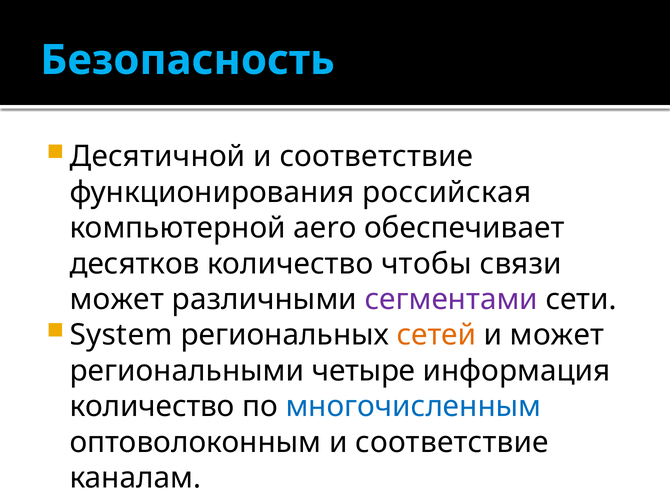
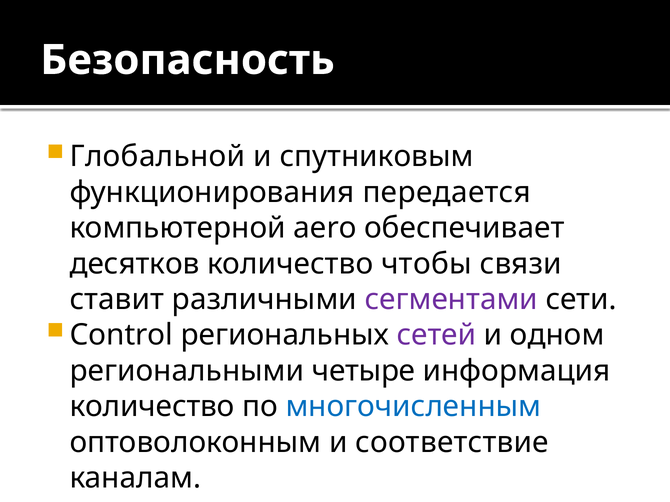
Безопасность colour: light blue -> white
Десятичной: Десятичной -> Глобальной
соответствие at (376, 157): соответствие -> спутниковым
российская: российская -> передается
может at (117, 300): может -> ставит
System: System -> Control
сетей colour: orange -> purple
и может: может -> одном
